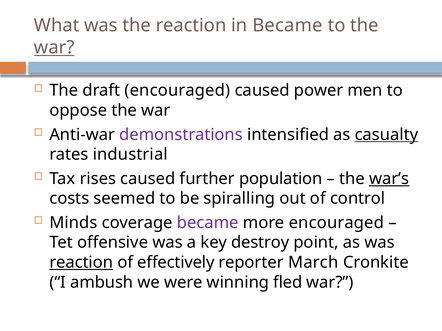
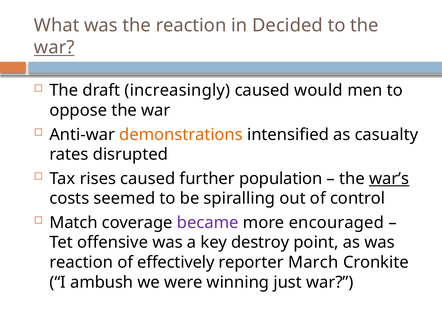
in Became: Became -> Decided
draft encouraged: encouraged -> increasingly
power: power -> would
demonstrations colour: purple -> orange
casualty underline: present -> none
industrial: industrial -> disrupted
Minds: Minds -> Match
reaction at (81, 263) underline: present -> none
fled: fled -> just
